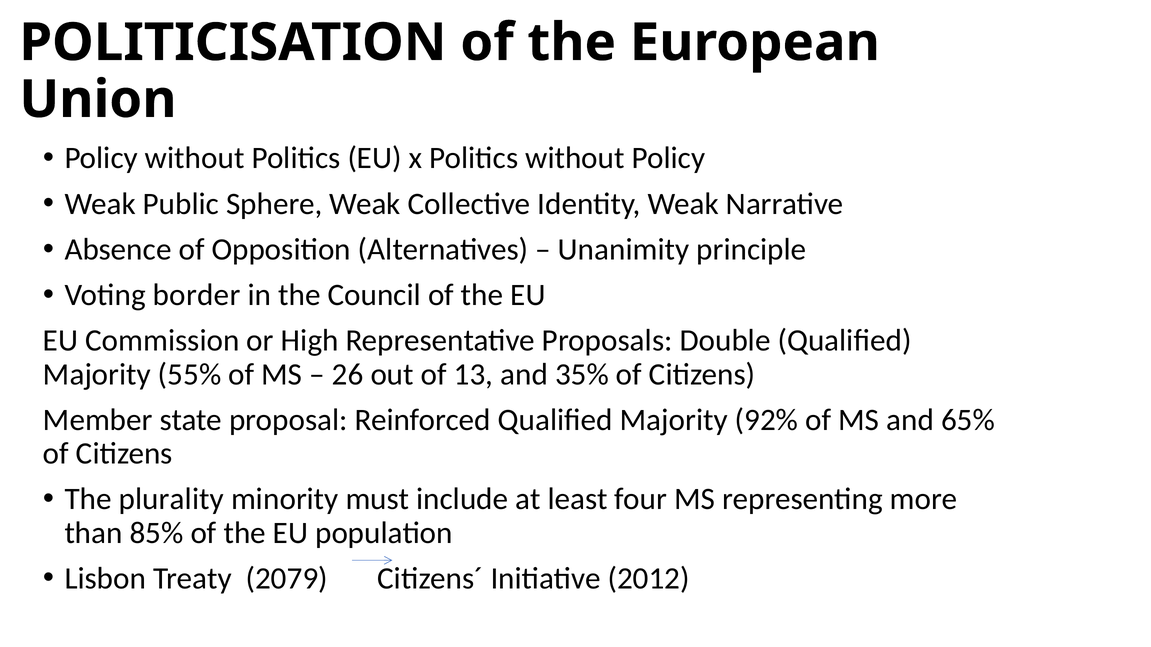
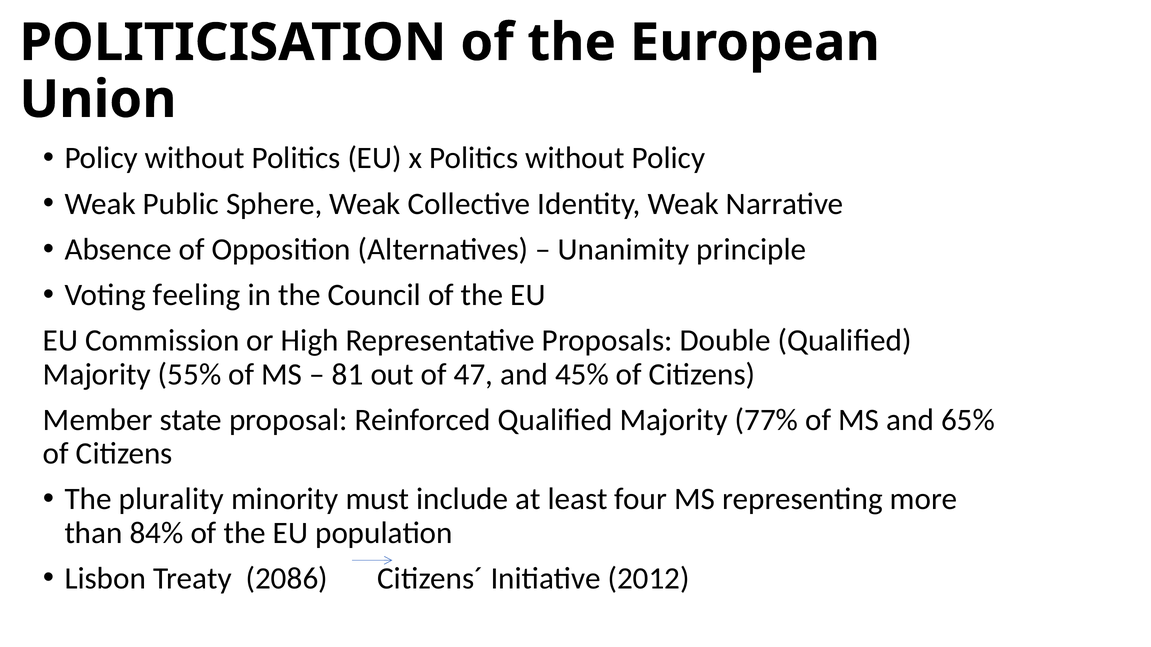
border: border -> feeling
26: 26 -> 81
13: 13 -> 47
35%: 35% -> 45%
92%: 92% -> 77%
85%: 85% -> 84%
2079: 2079 -> 2086
